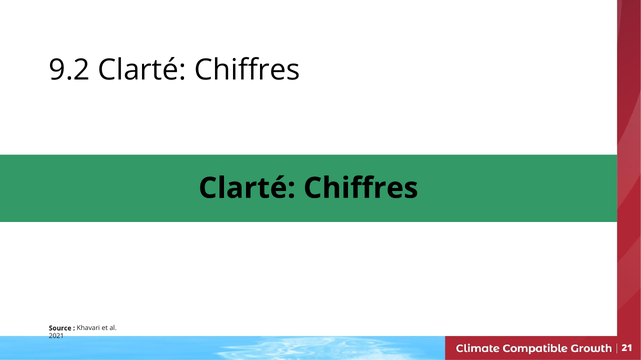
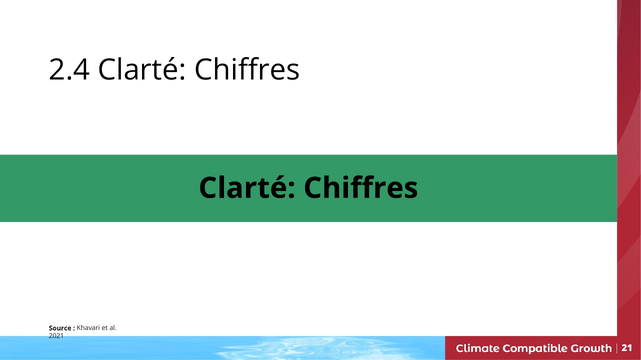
9.2: 9.2 -> 2.4
